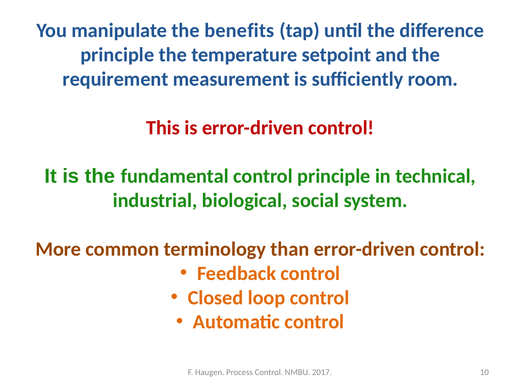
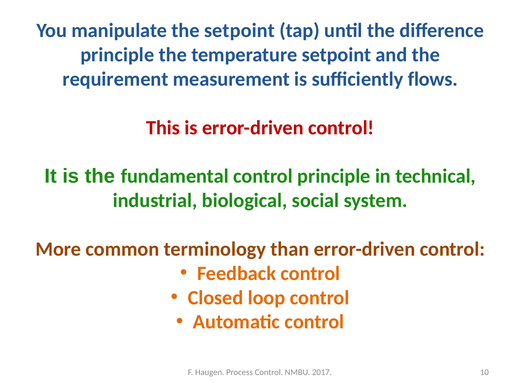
the benefits: benefits -> setpoint
room: room -> flows
